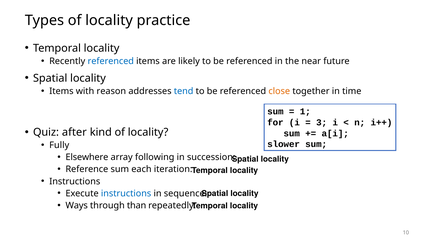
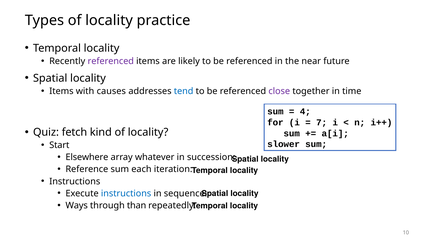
referenced at (111, 61) colour: blue -> purple
reason: reason -> causes
close colour: orange -> purple
1: 1 -> 4
3: 3 -> 7
after: after -> fetch
Fully: Fully -> Start
following: following -> whatever
